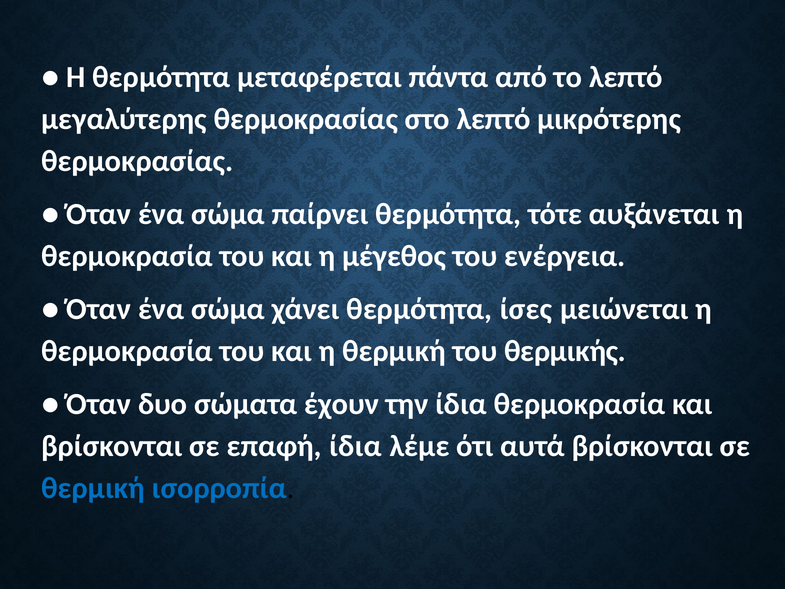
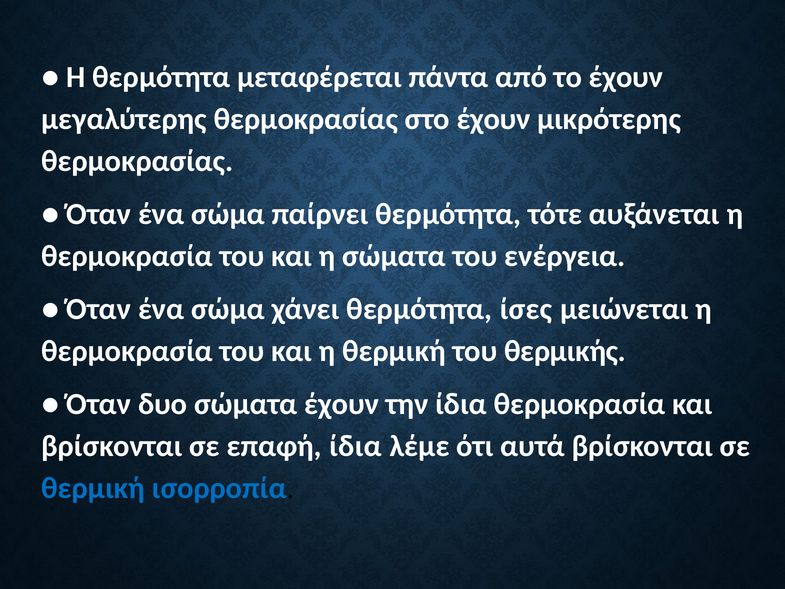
το λεπτό: λεπτό -> έχουν
στο λεπτό: λεπτό -> έχουν
η μέγεθος: μέγεθος -> σώματα
